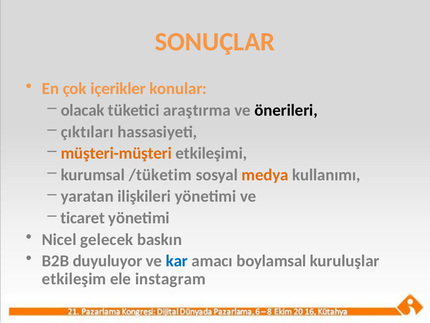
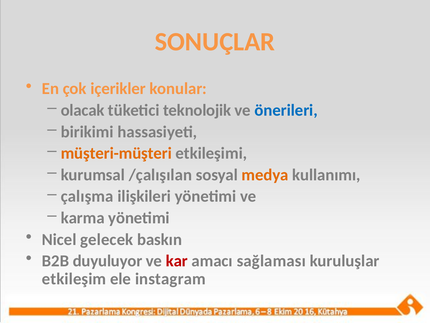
araştırma: araştırma -> teknolojik
önerileri colour: black -> blue
çıktıları: çıktıları -> birikimi
/tüketim: /tüketim -> /çalışılan
yaratan: yaratan -> çalışma
ticaret: ticaret -> karma
kar colour: blue -> red
boylamsal: boylamsal -> sağlaması
